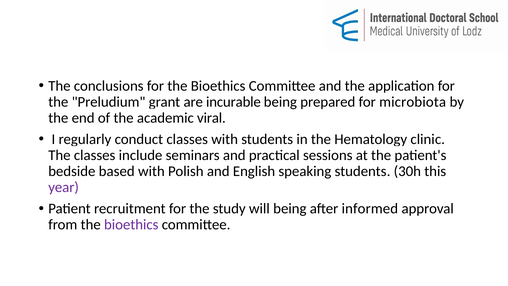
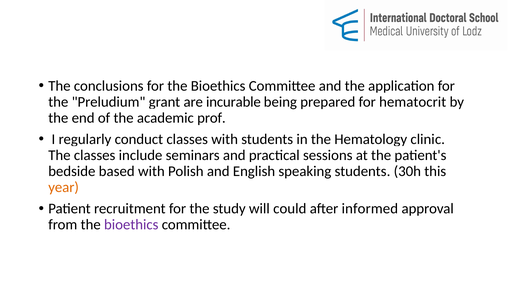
microbiota: microbiota -> hematocrit
viral: viral -> prof
year colour: purple -> orange
will being: being -> could
